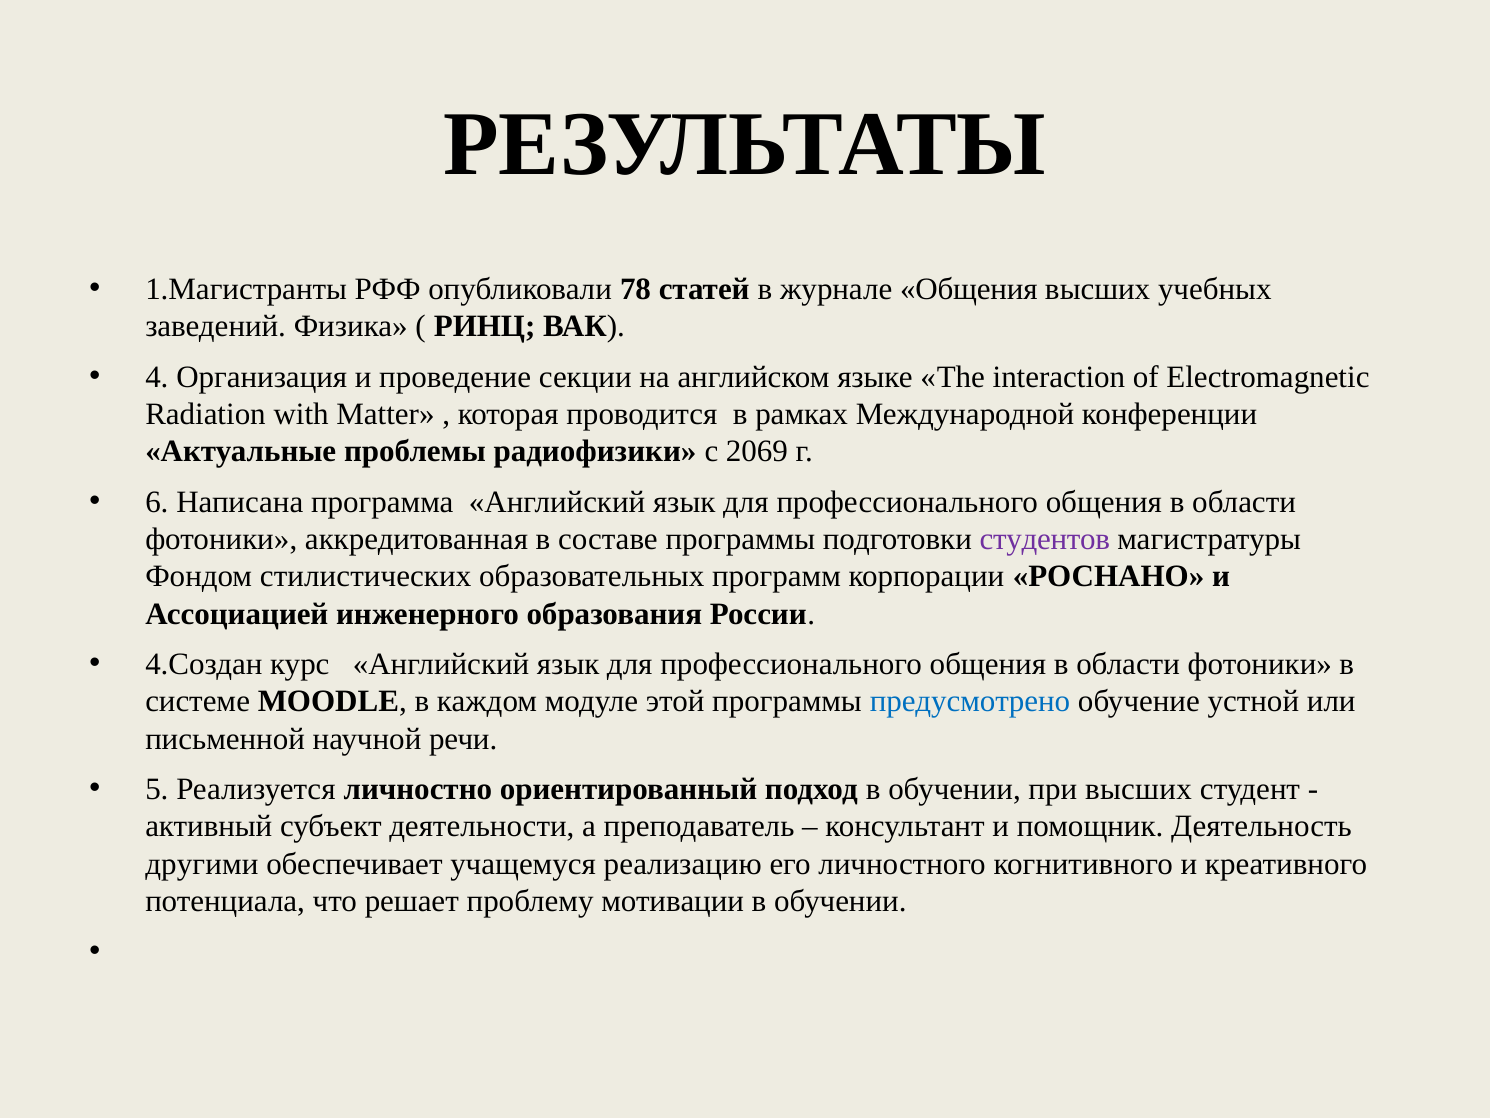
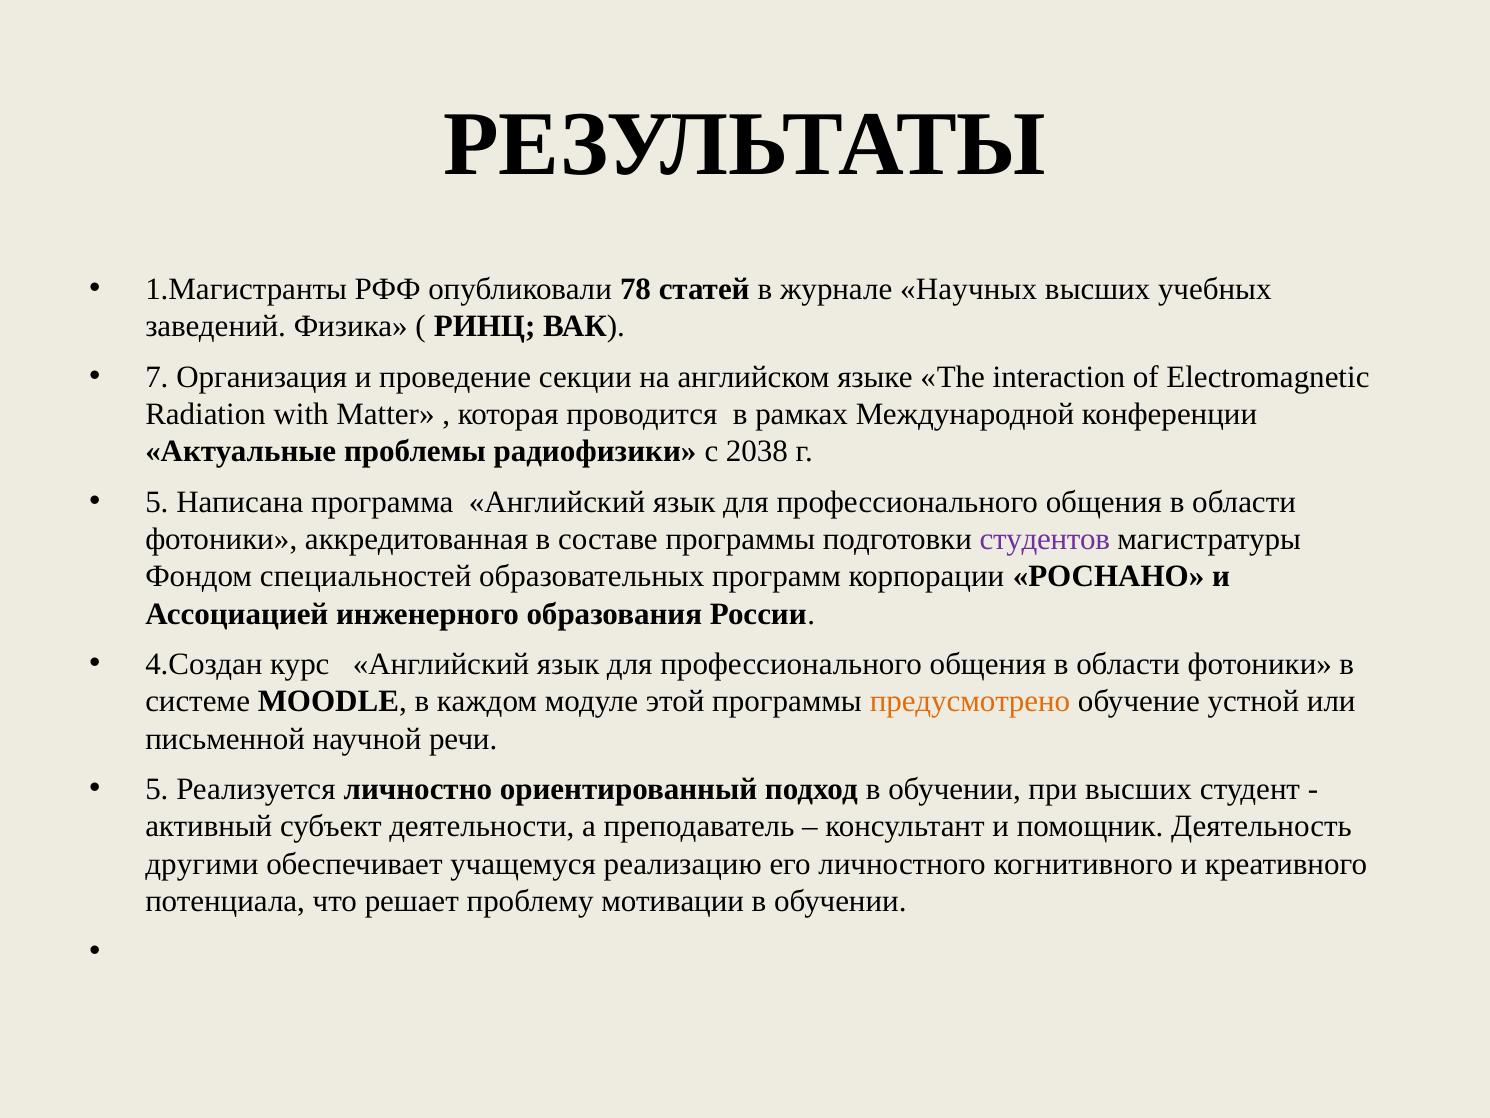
журнале Общения: Общения -> Научных
4: 4 -> 7
2069: 2069 -> 2038
6 at (157, 502): 6 -> 5
стилистических: стилистических -> специальностей
предусмотрено colour: blue -> orange
